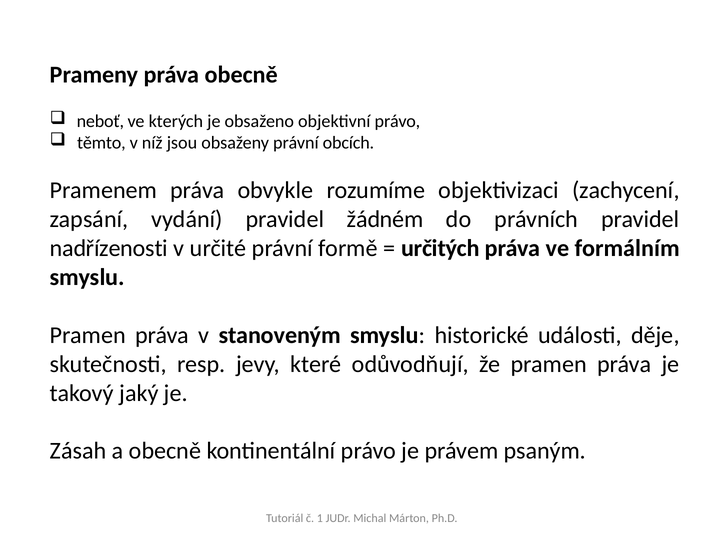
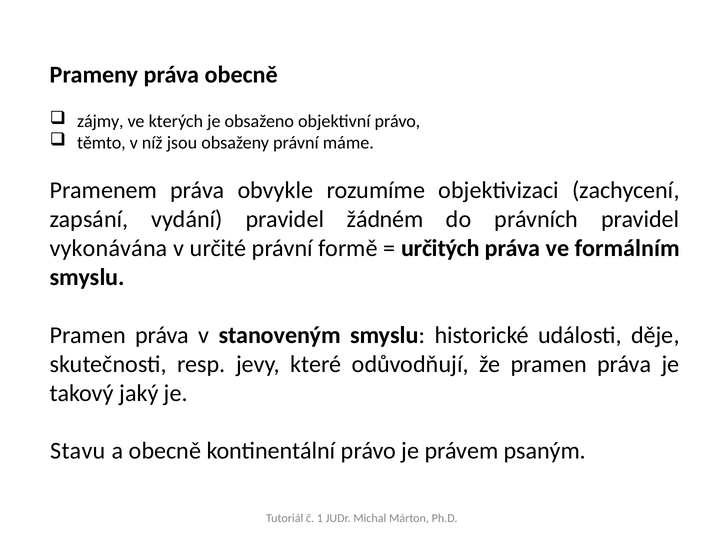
neboť: neboť -> zájmy
obcích: obcích -> máme
nadřízenosti: nadřízenosti -> vykonávána
Zásah: Zásah -> Stavu
